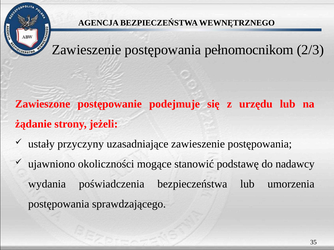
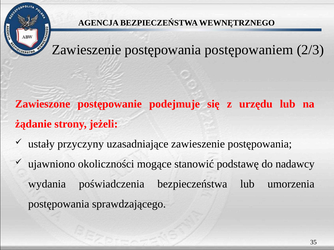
pełnomocnikom: pełnomocnikom -> postępowaniem
